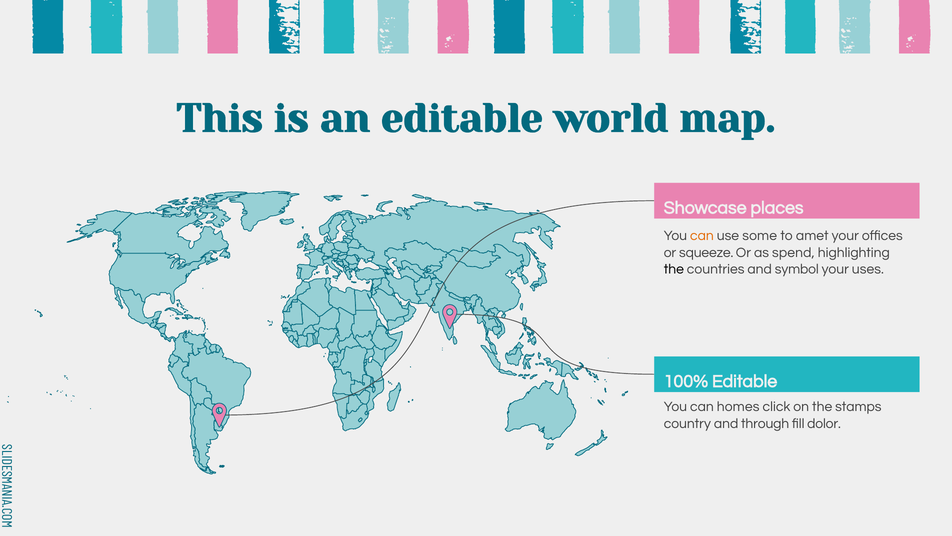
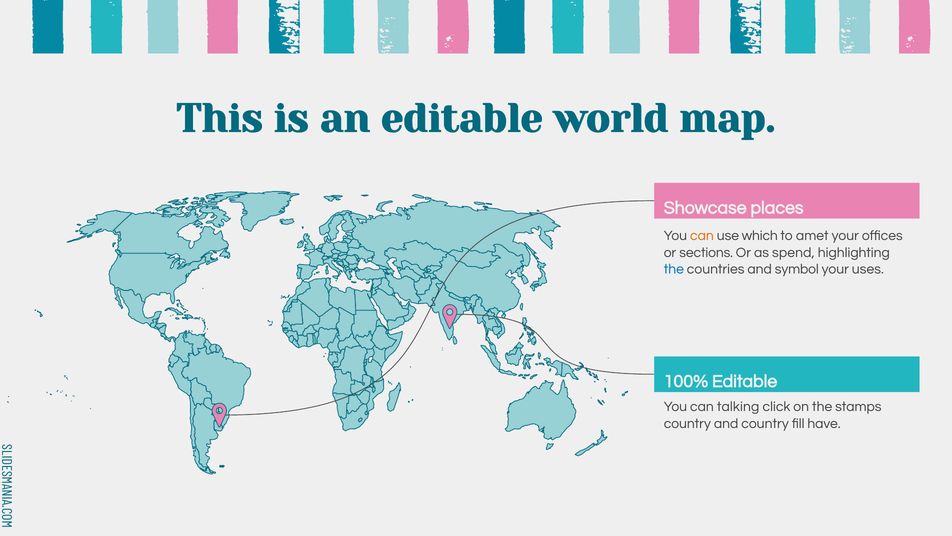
some: some -> which
squeeze: squeeze -> sections
the at (674, 269) colour: black -> blue
homes: homes -> talking
and through: through -> country
dolor: dolor -> have
